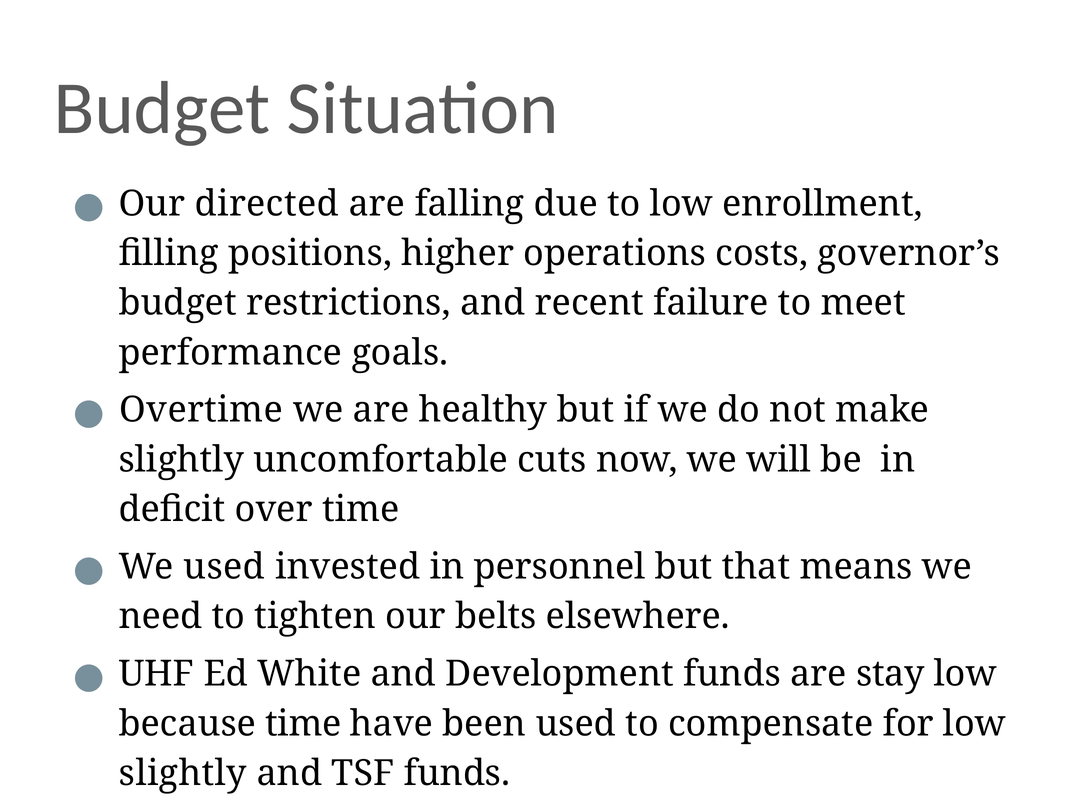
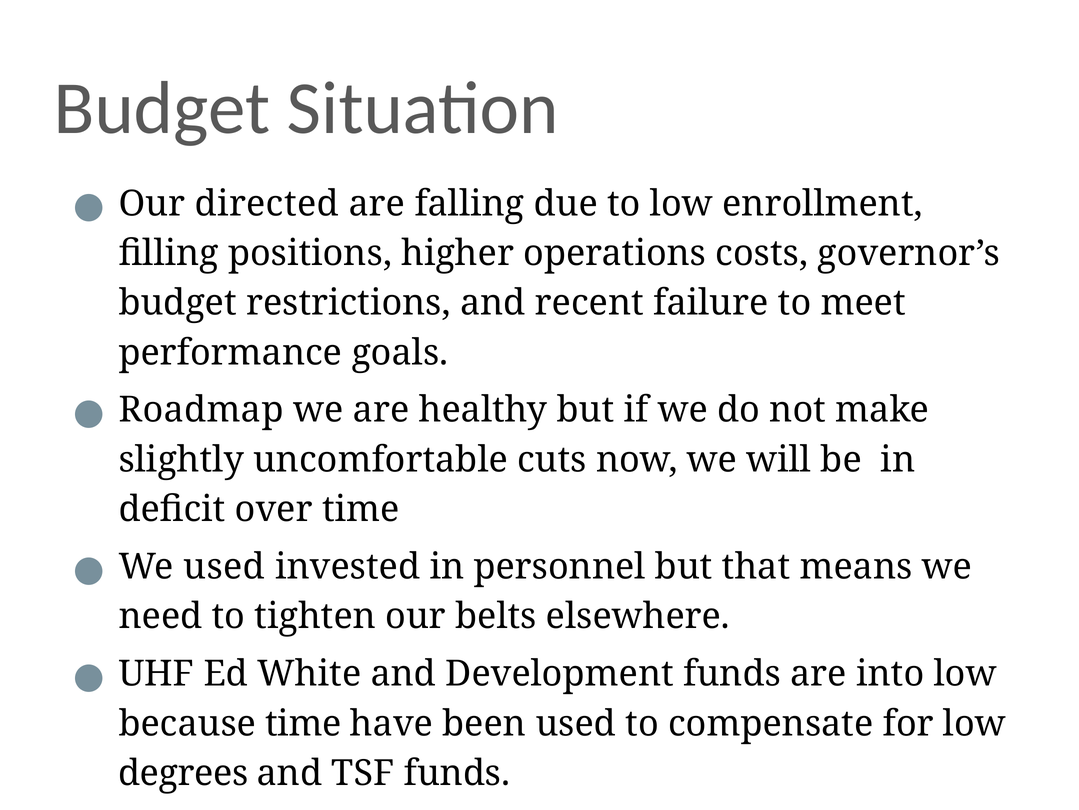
Overtime: Overtime -> Roadmap
stay: stay -> into
slightly at (183, 773): slightly -> degrees
